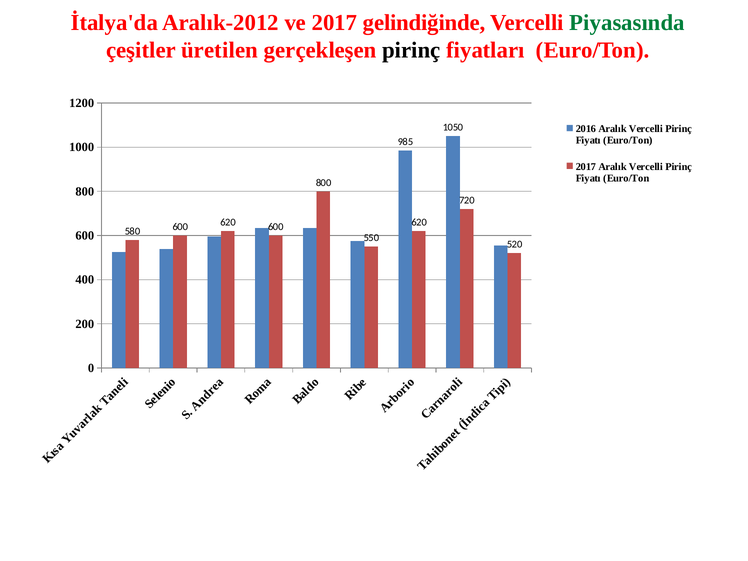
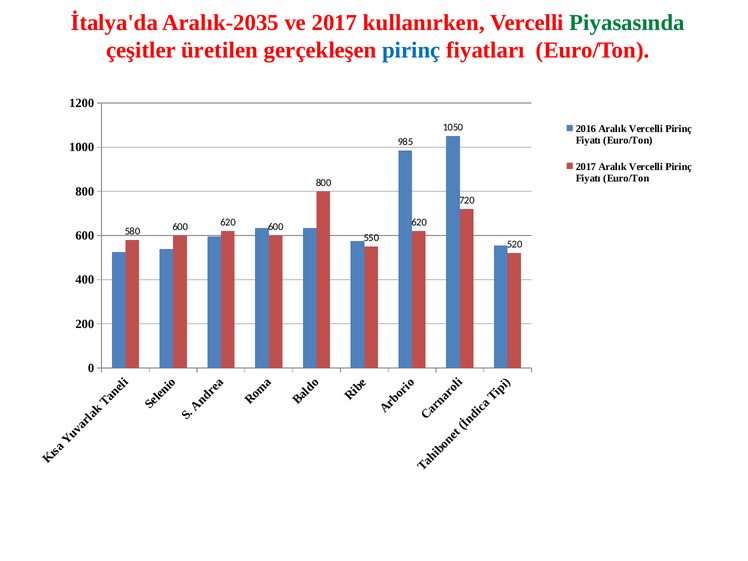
Aralık-2012: Aralık-2012 -> Aralık-2035
gelindiğinde: gelindiğinde -> kullanırken
pirinç at (411, 50) colour: black -> blue
